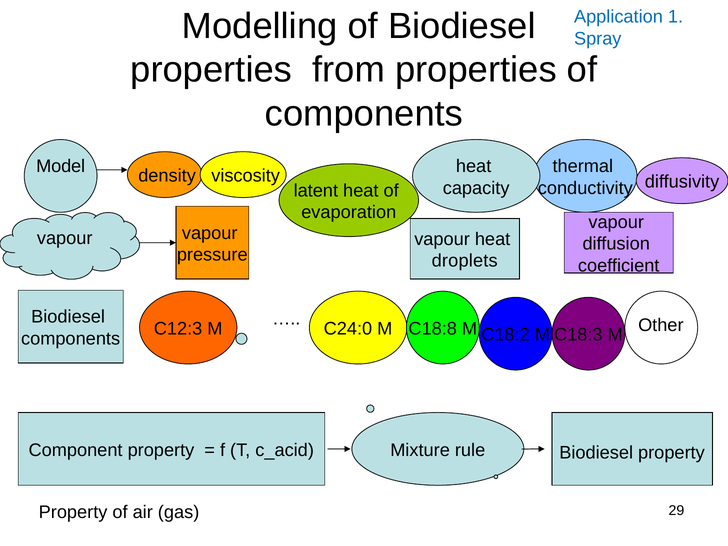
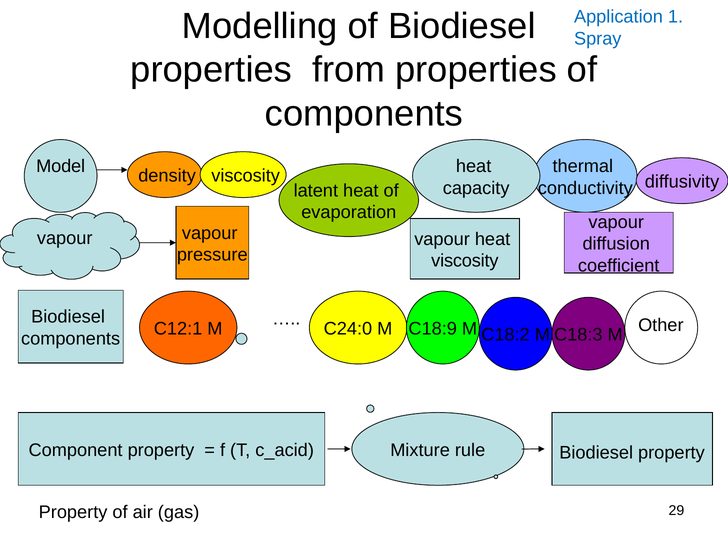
droplets at (465, 261): droplets -> viscosity
C12:3: C12:3 -> C12:1
C18:8: C18:8 -> C18:9
